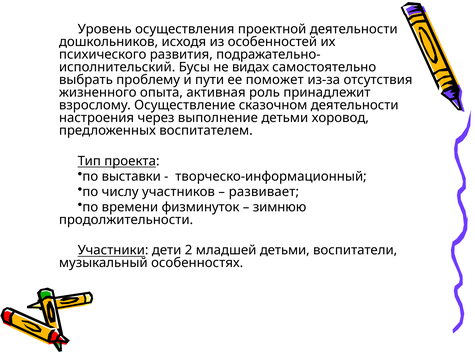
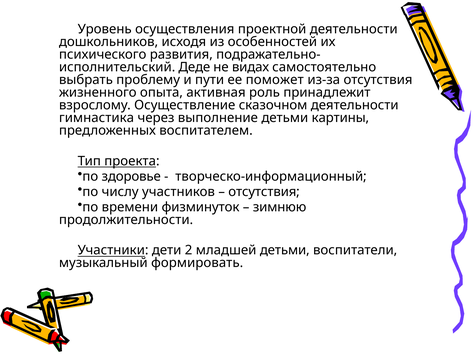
Бусы: Бусы -> Деде
настроения: настроения -> гимнастика
хоровод: хоровод -> картины
выставки: выставки -> здоровье
развивает at (264, 192): развивает -> отсутствия
особенностях: особенностях -> формировать
